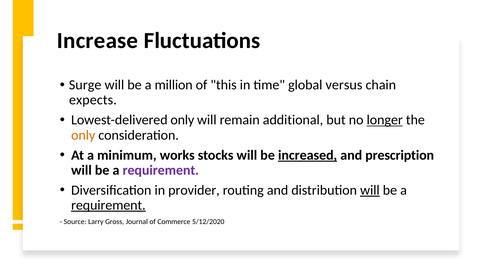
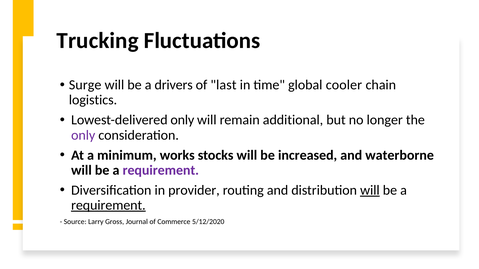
Increase: Increase -> Trucking
million: million -> drivers
this: this -> last
versus: versus -> cooler
expects: expects -> logistics
longer underline: present -> none
only at (83, 135) colour: orange -> purple
increased underline: present -> none
prescription: prescription -> waterborne
